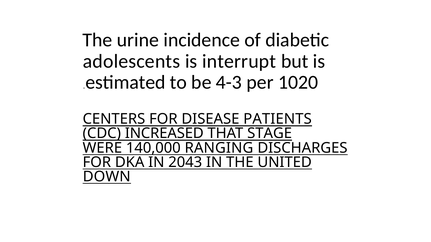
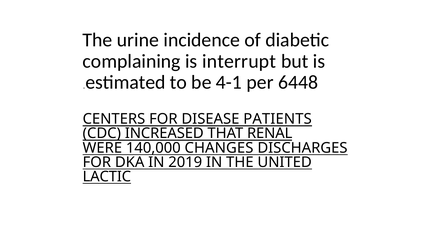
adolescents: adolescents -> complaining
4-3: 4-3 -> 4-1
1020: 1020 -> 6448
STAGE: STAGE -> RENAL
RANGING: RANGING -> CHANGES
2043: 2043 -> 2019
DOWN: DOWN -> LACTIC
